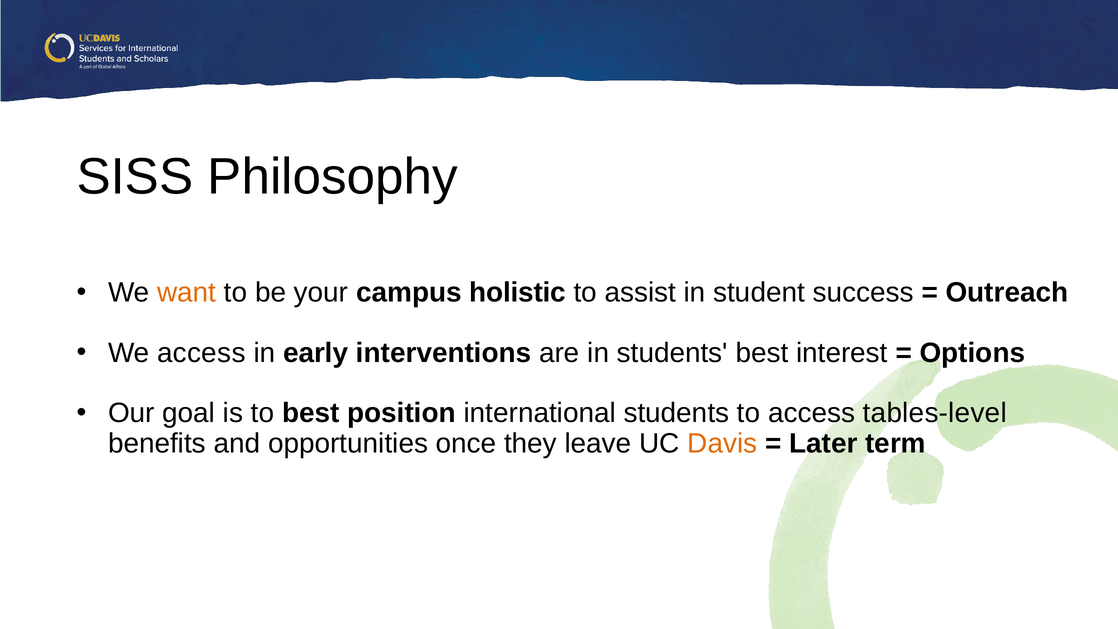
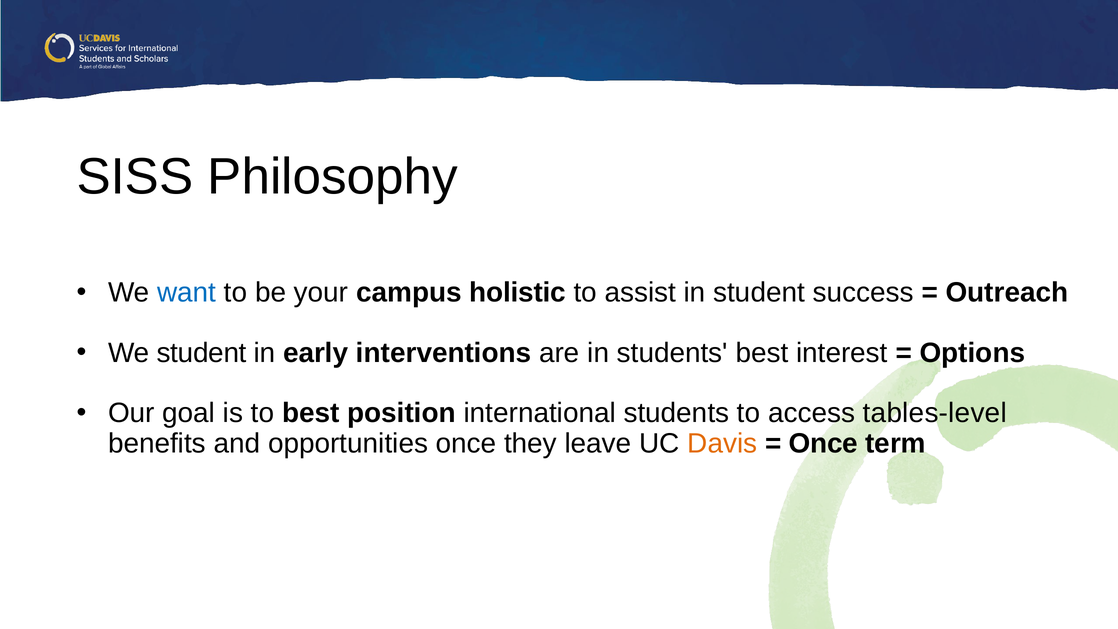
want colour: orange -> blue
We access: access -> student
Later at (823, 443): Later -> Once
